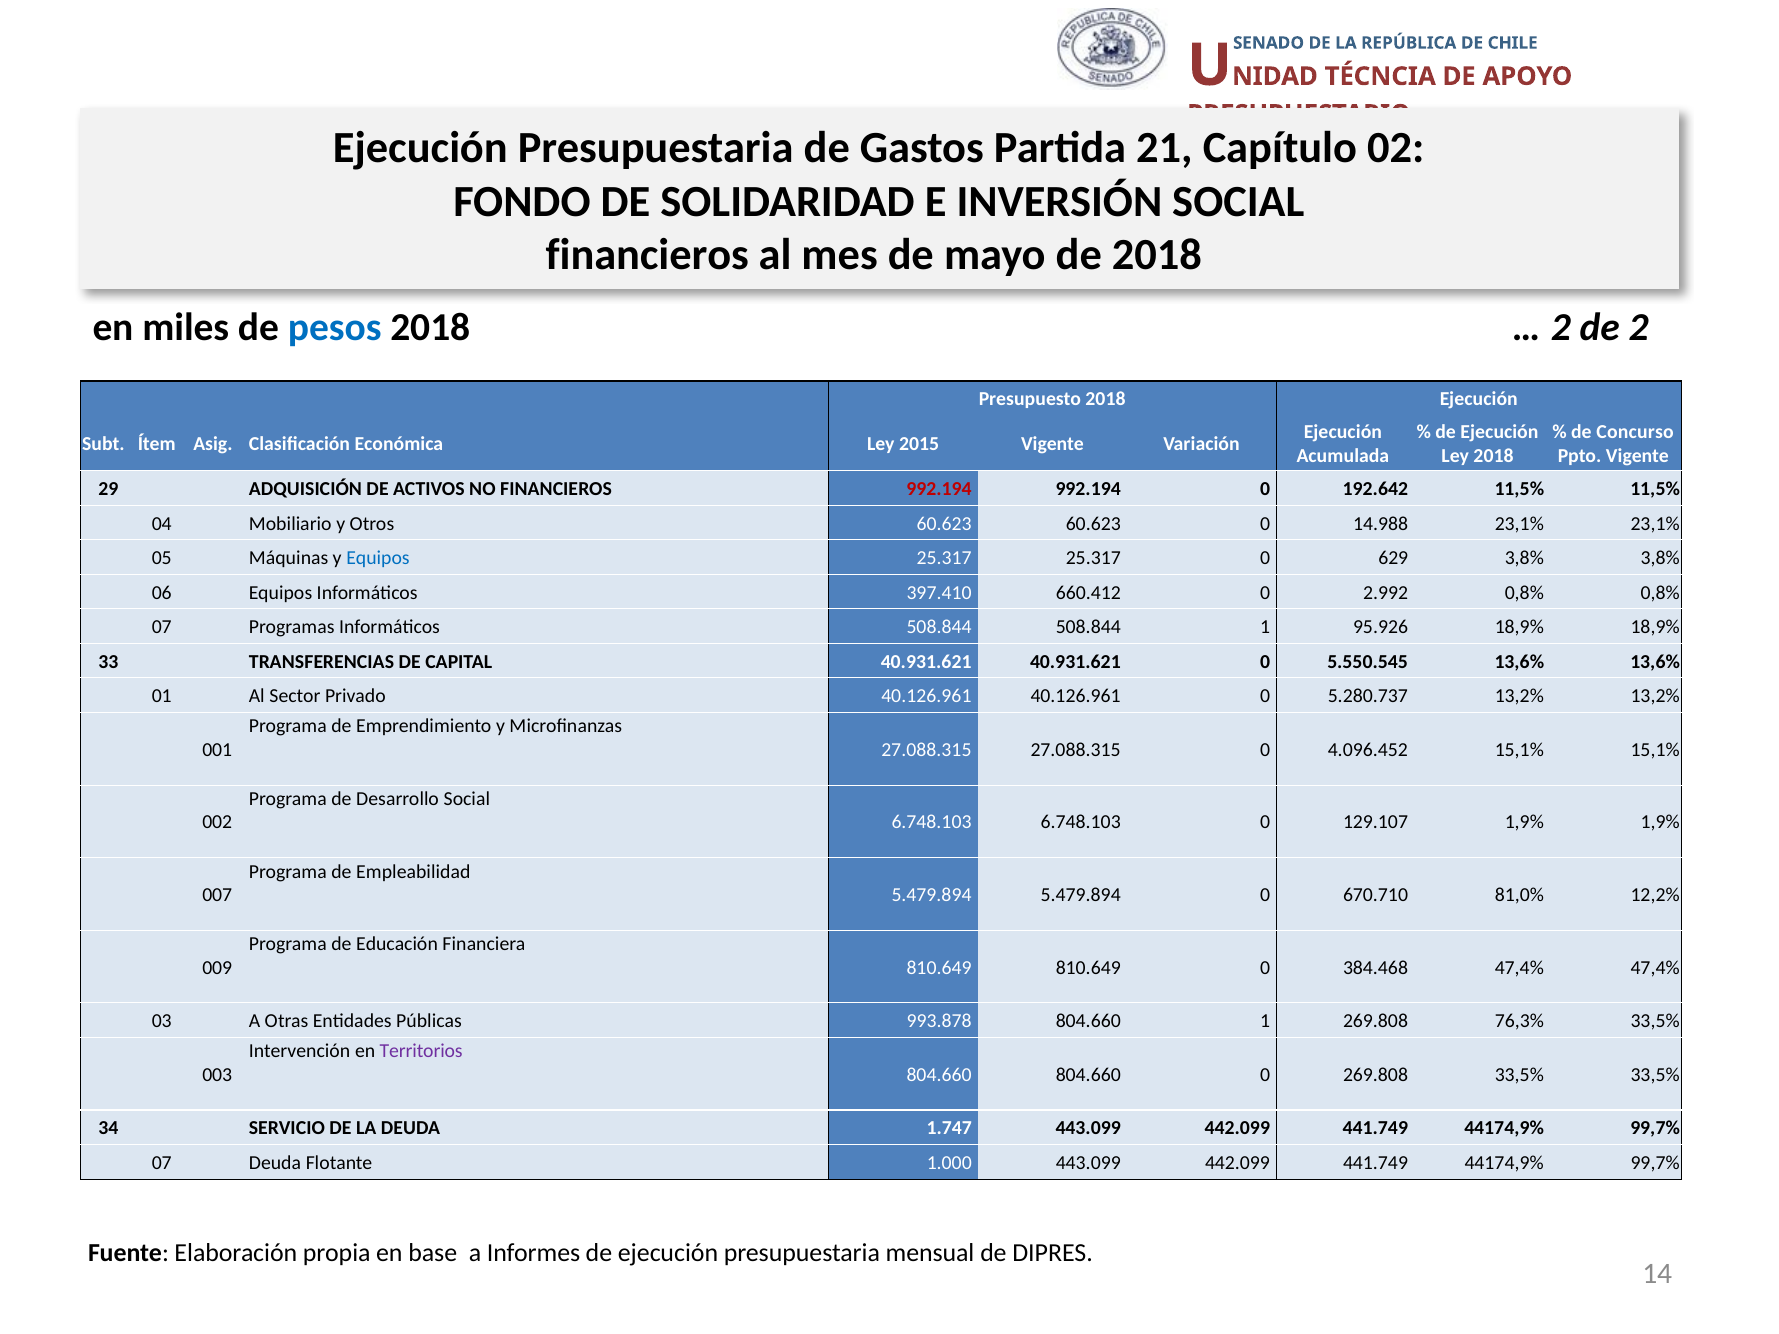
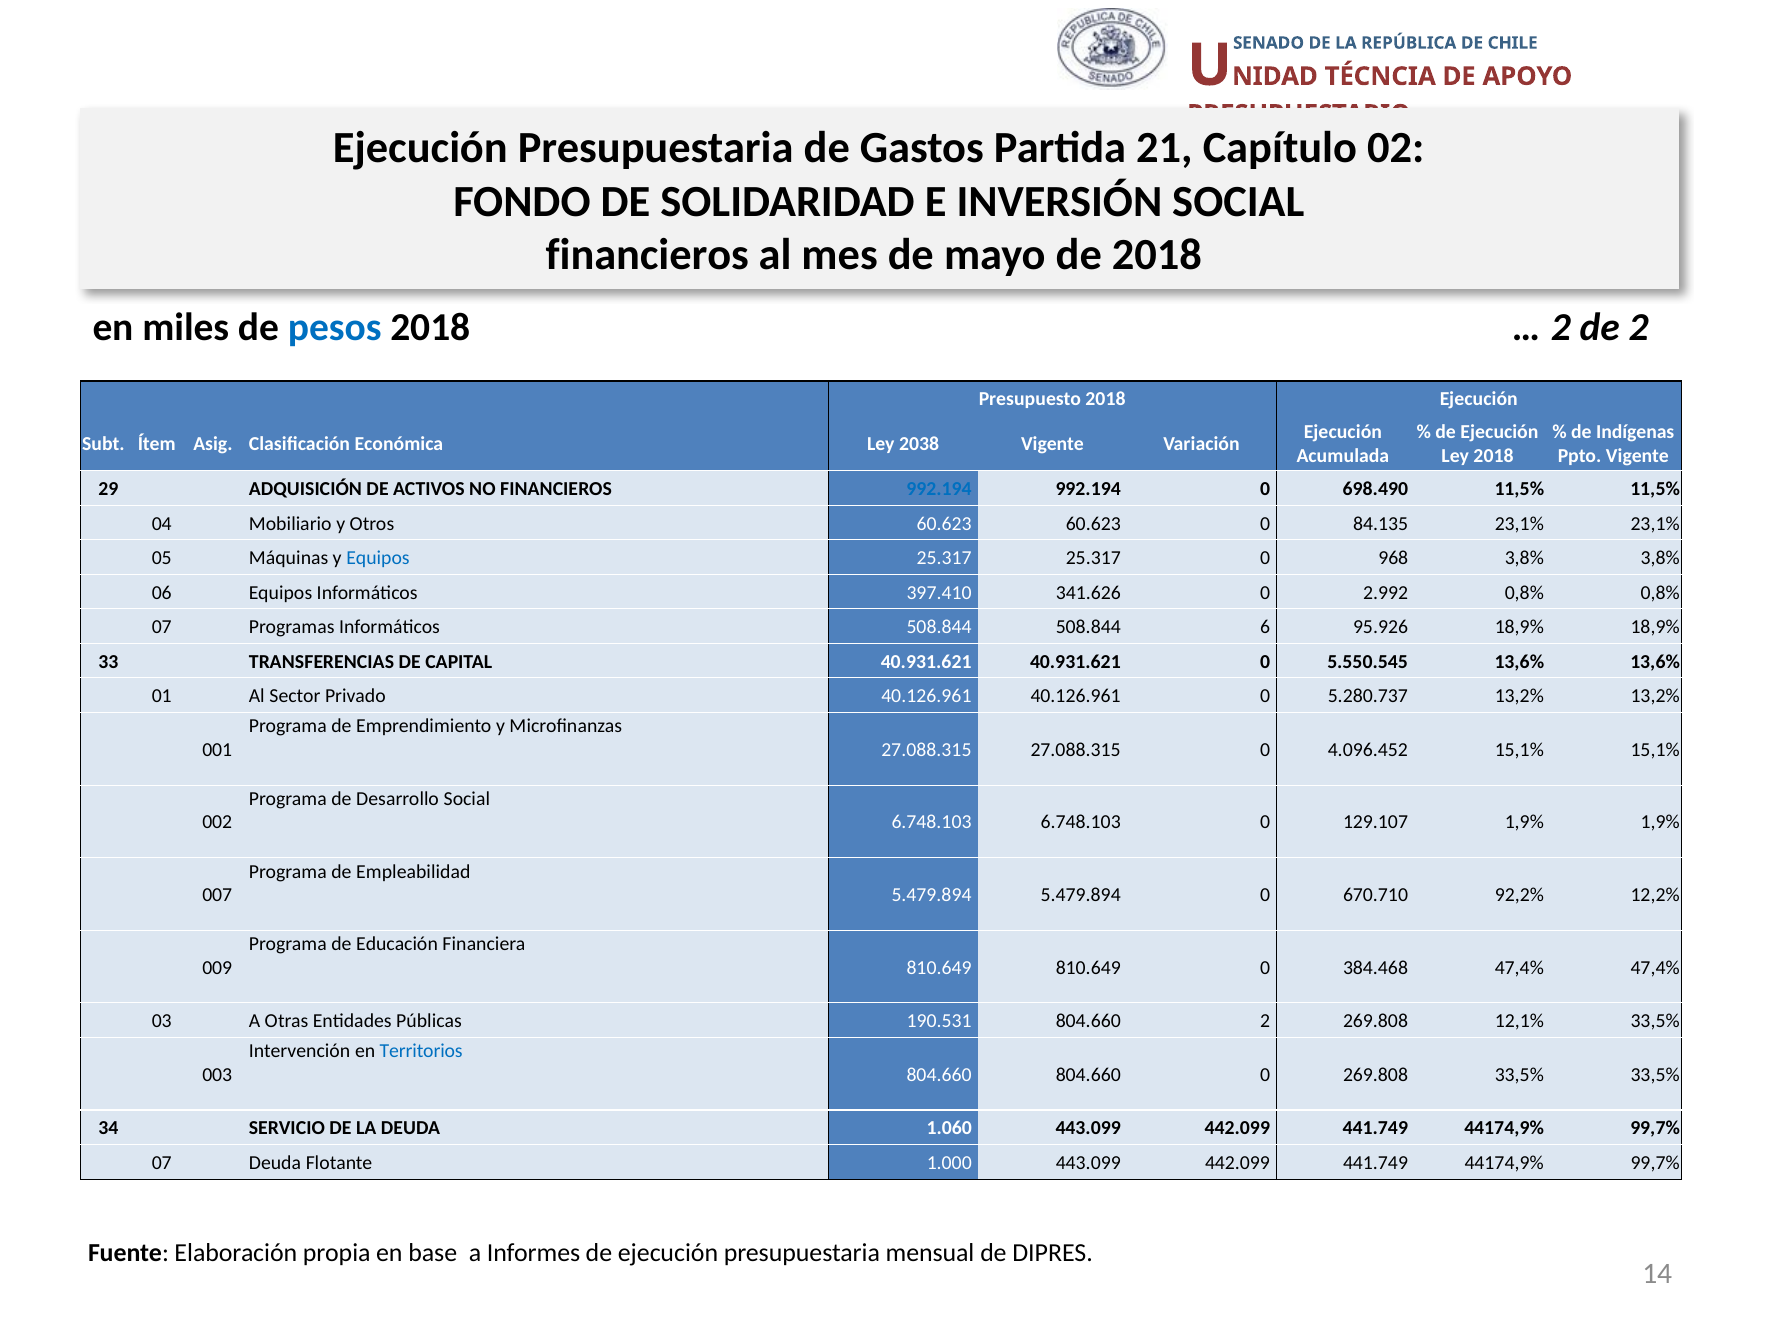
Concurso: Concurso -> Indígenas
2015: 2015 -> 2038
992.194 at (939, 489) colour: red -> blue
192.642: 192.642 -> 698.490
14.988: 14.988 -> 84.135
629: 629 -> 968
660.412: 660.412 -> 341.626
508.844 1: 1 -> 6
81,0%: 81,0% -> 92,2%
993.878: 993.878 -> 190.531
804.660 1: 1 -> 2
76,3%: 76,3% -> 12,1%
Territorios colour: purple -> blue
1.747: 1.747 -> 1.060
